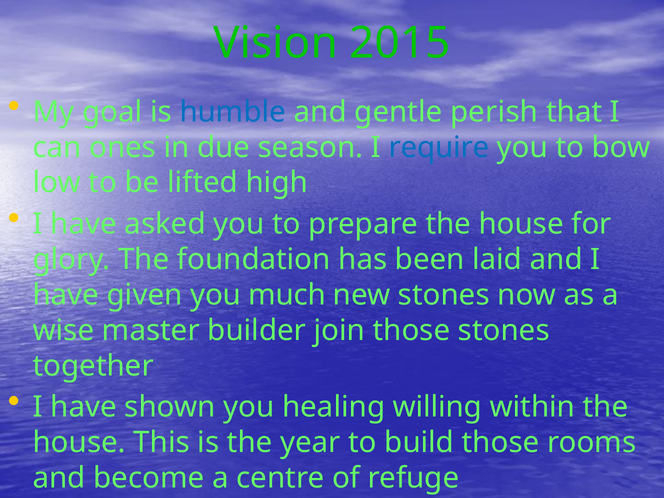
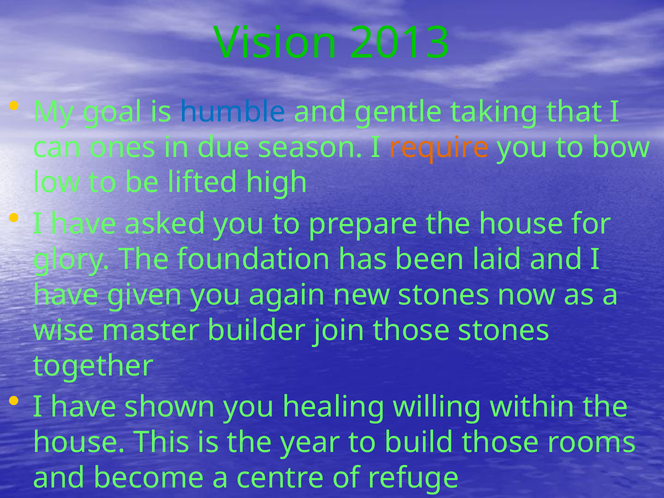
2015: 2015 -> 2013
perish: perish -> taking
require colour: blue -> orange
much: much -> again
